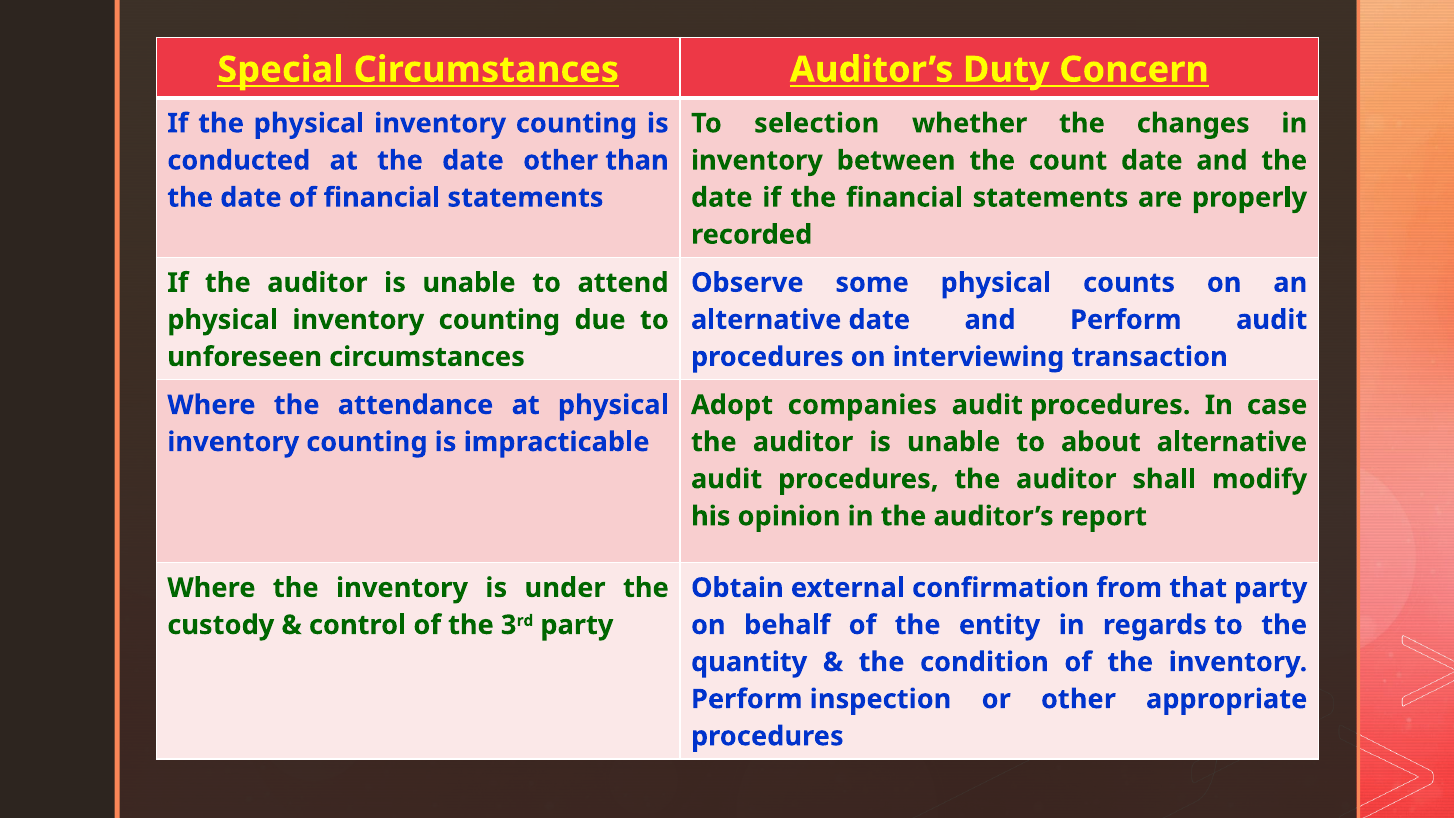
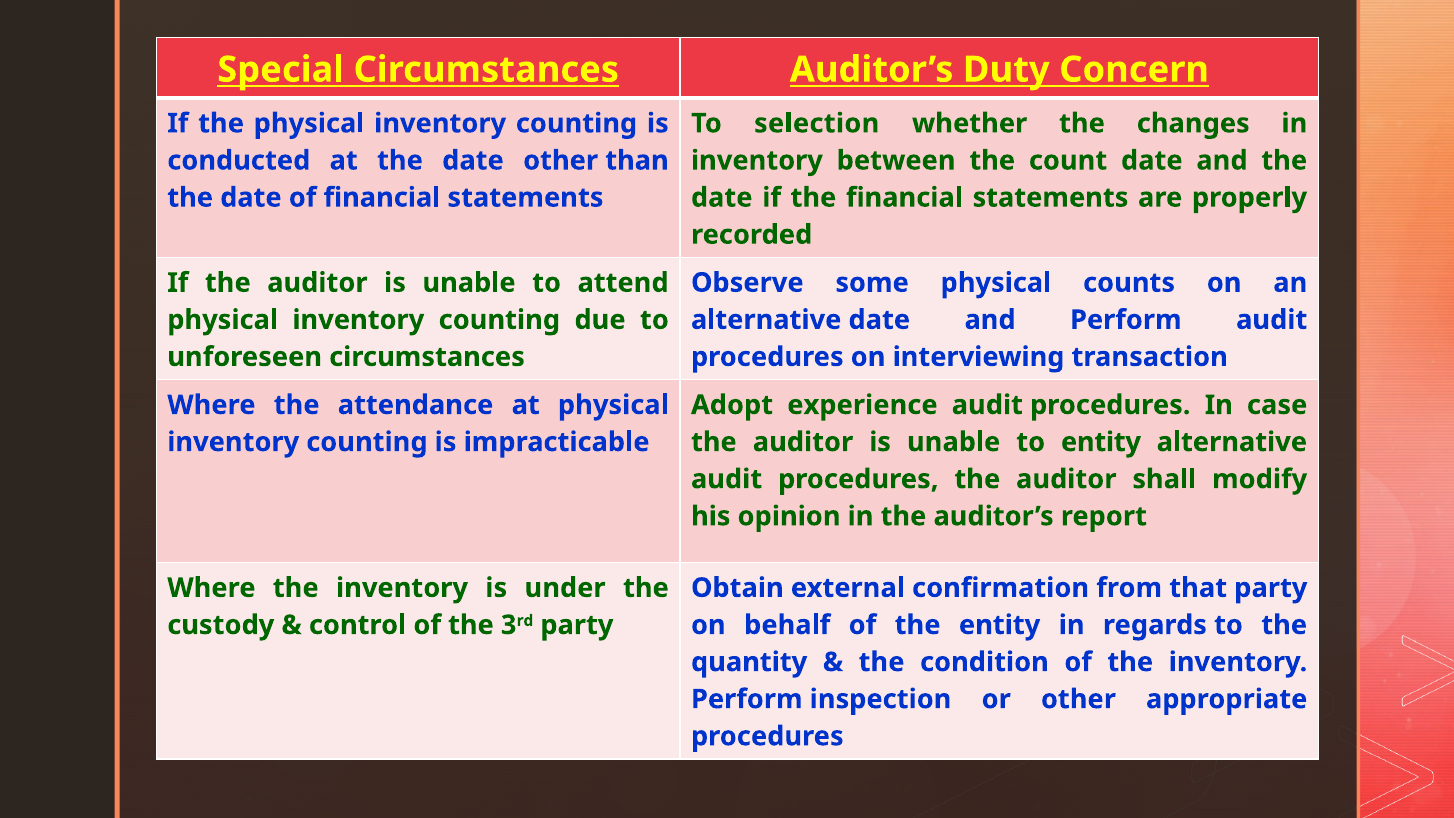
companies: companies -> experience
to about: about -> entity
